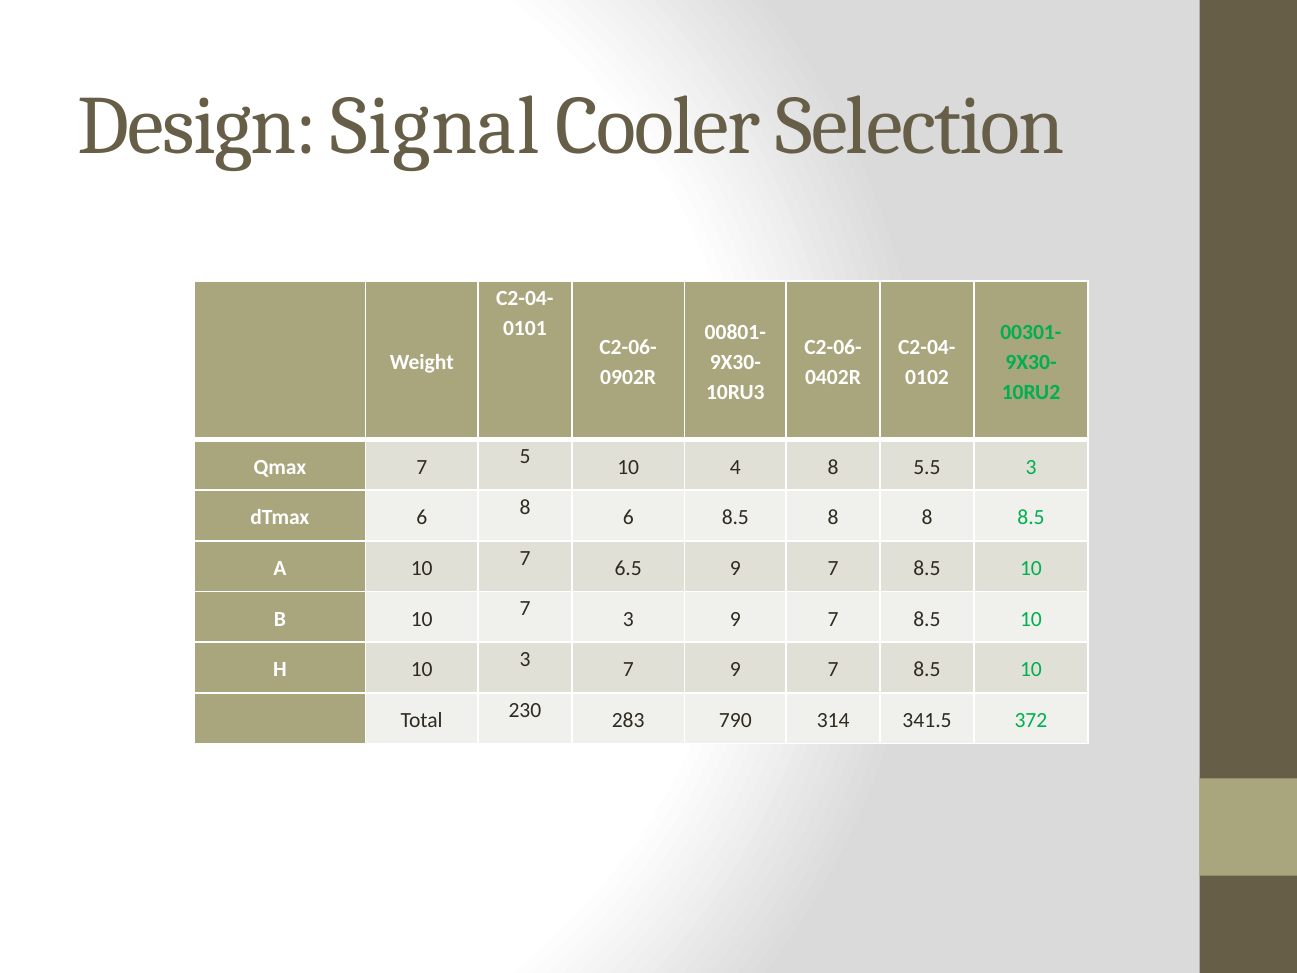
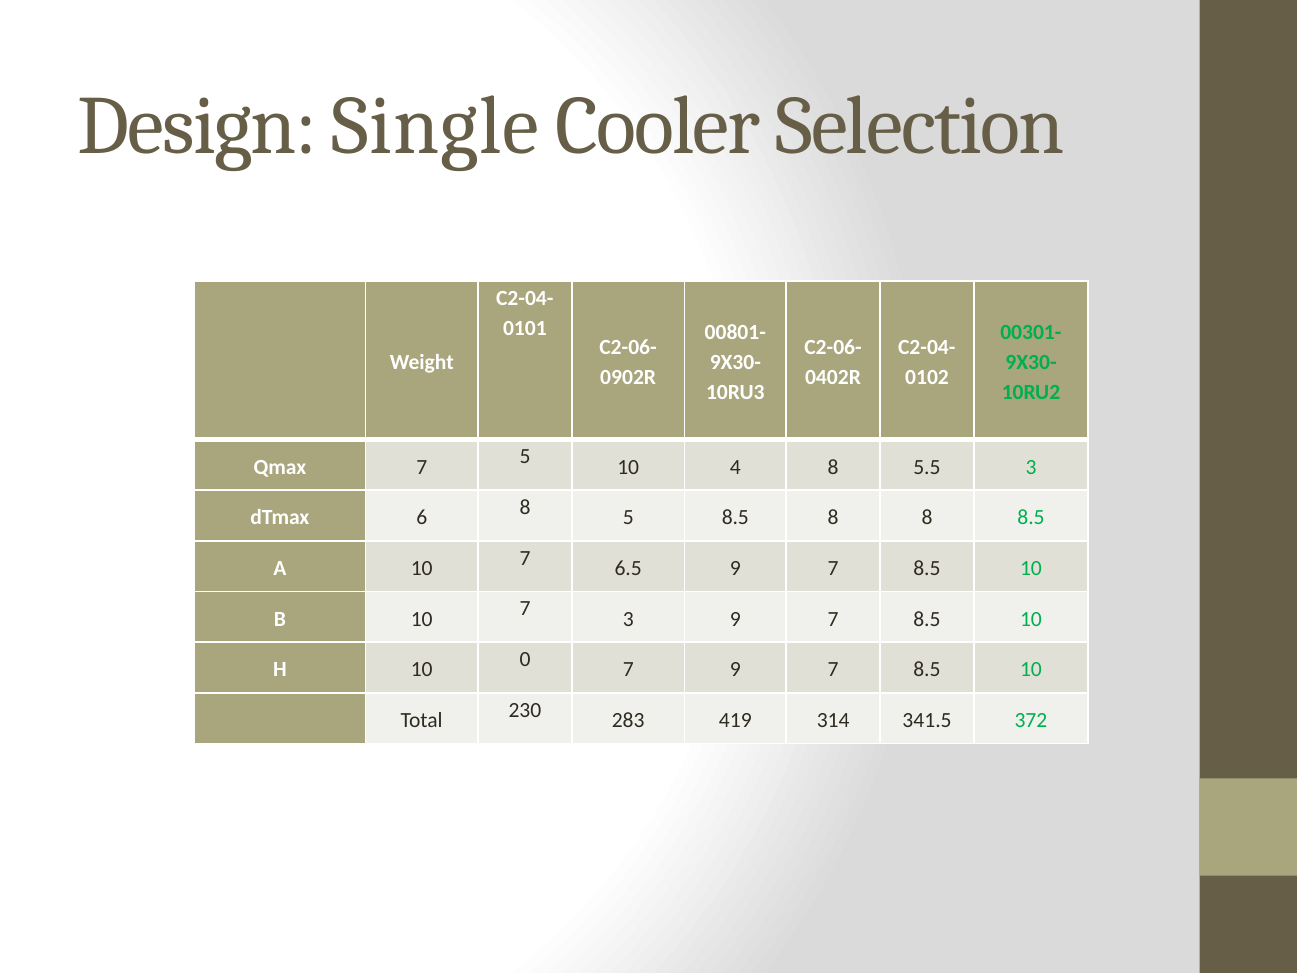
Signal: Signal -> Single
8 6: 6 -> 5
10 3: 3 -> 0
790: 790 -> 419
